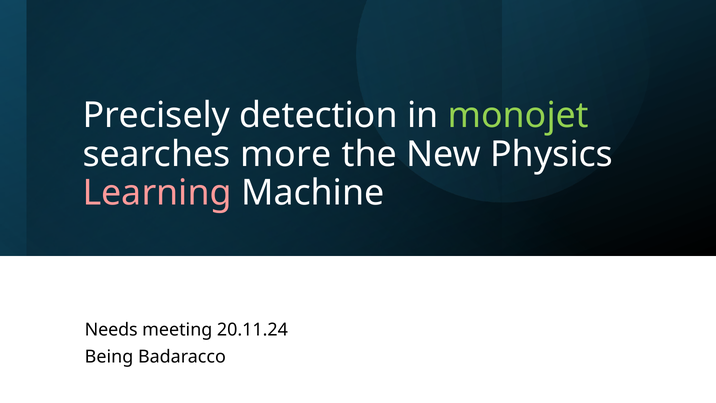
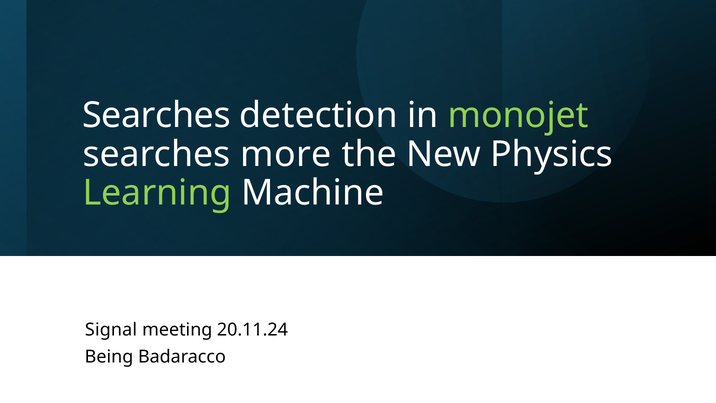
Precisely at (156, 116): Precisely -> Searches
Learning colour: pink -> light green
Needs: Needs -> Signal
